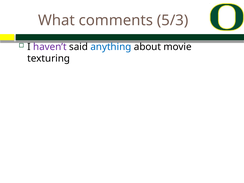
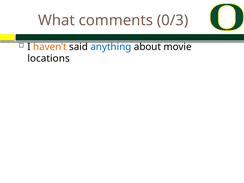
5/3: 5/3 -> 0/3
haven’t colour: purple -> orange
texturing: texturing -> locations
